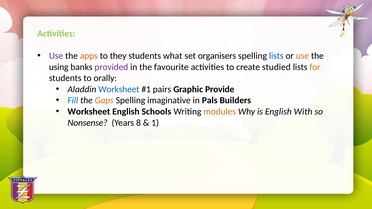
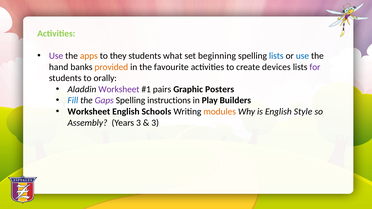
organisers: organisers -> beginning
use at (302, 56) colour: orange -> blue
using: using -> hand
provided colour: purple -> orange
studied: studied -> devices
for colour: orange -> purple
Worksheet at (119, 89) colour: blue -> purple
Provide: Provide -> Posters
Gaps colour: orange -> purple
imaginative: imaginative -> instructions
Pals: Pals -> Play
With: With -> Style
Nonsense: Nonsense -> Assembly
Years 8: 8 -> 3
1 at (155, 123): 1 -> 3
